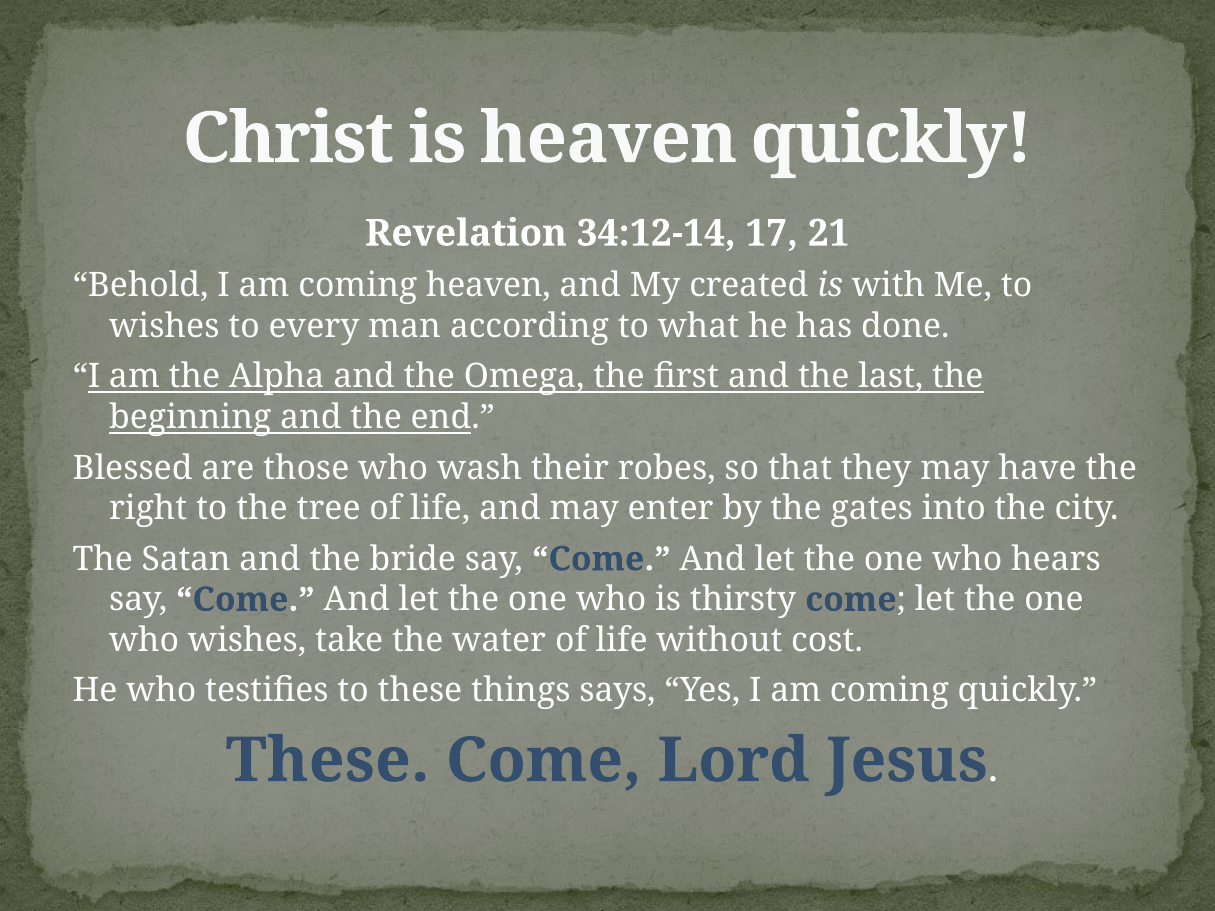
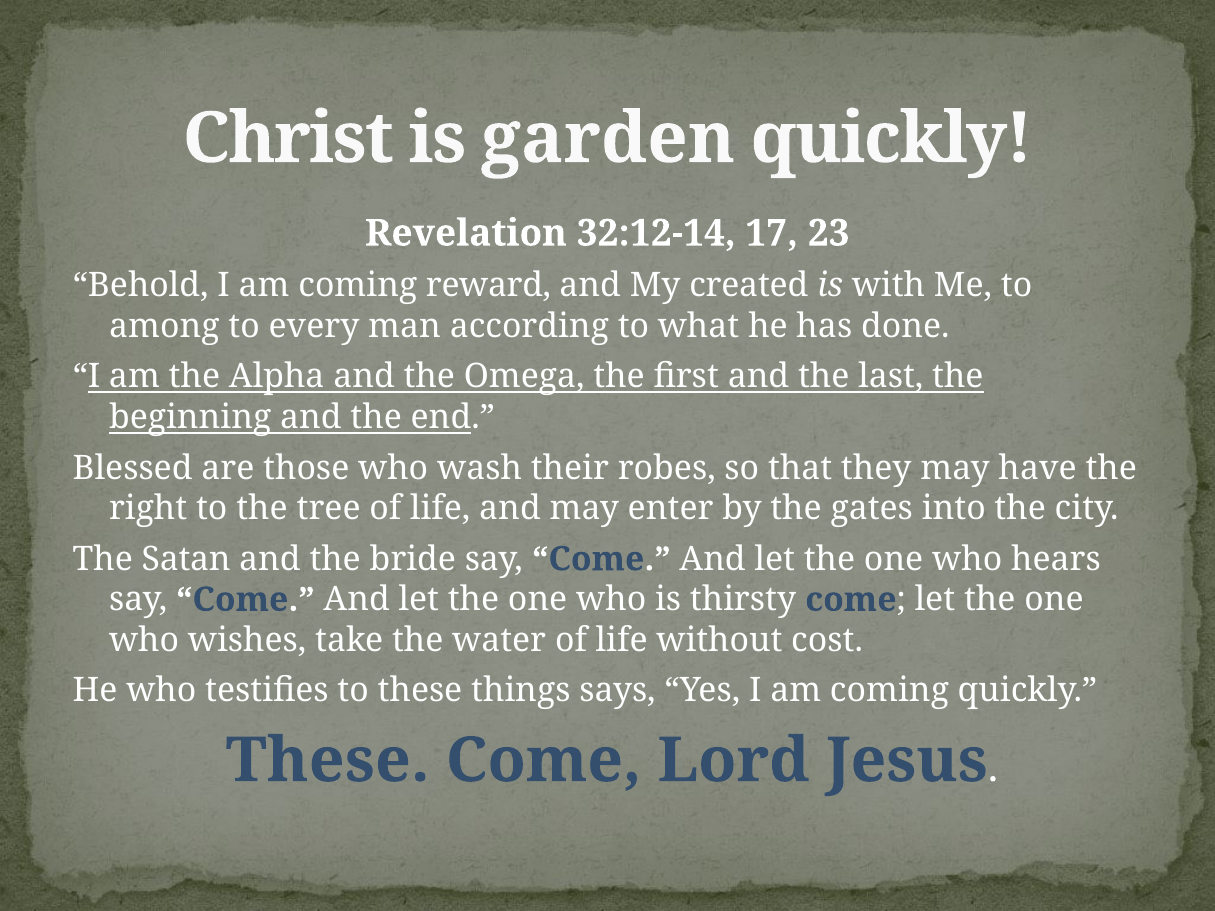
is heaven: heaven -> garden
34:12-14: 34:12-14 -> 32:12-14
21: 21 -> 23
coming heaven: heaven -> reward
wishes at (164, 326): wishes -> among
